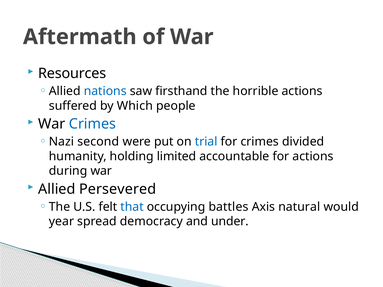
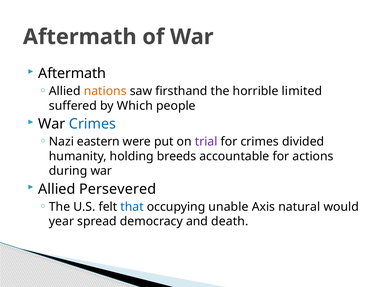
Resources at (72, 74): Resources -> Aftermath
nations colour: blue -> orange
horrible actions: actions -> limited
second: second -> eastern
trial colour: blue -> purple
limited: limited -> breeds
battles: battles -> unable
under: under -> death
